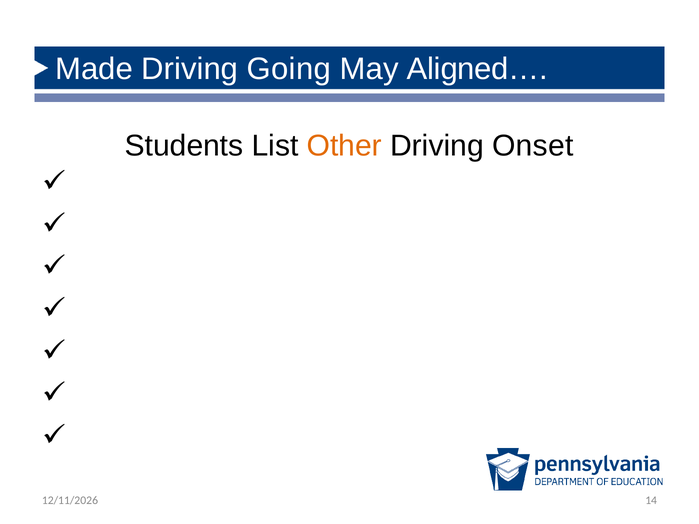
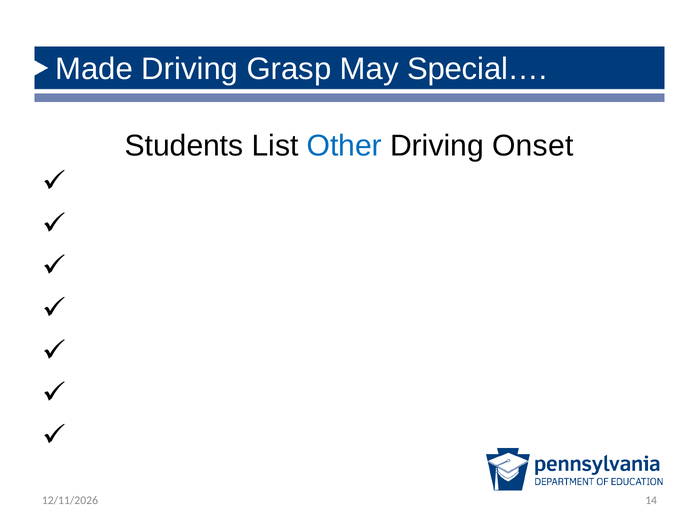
Going: Going -> Grasp
Aligned…: Aligned… -> Special…
Other colour: orange -> blue
